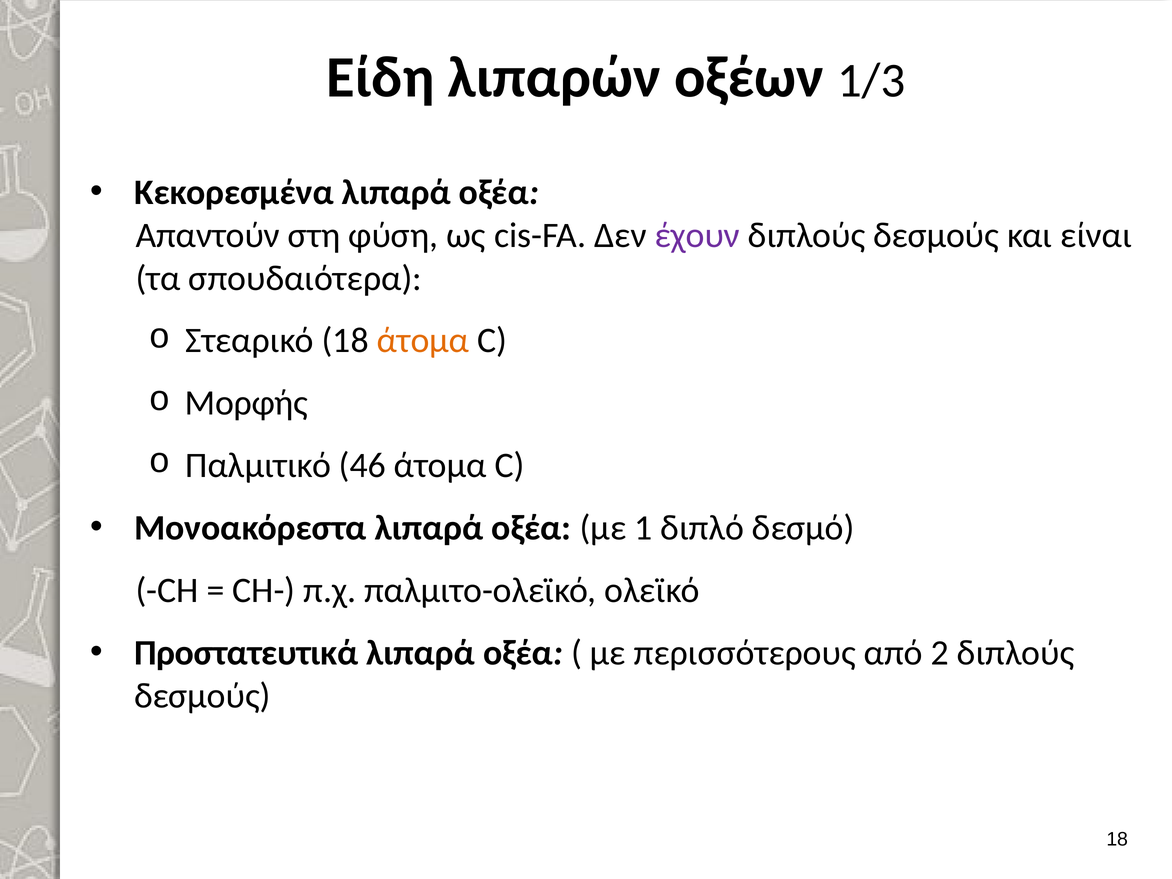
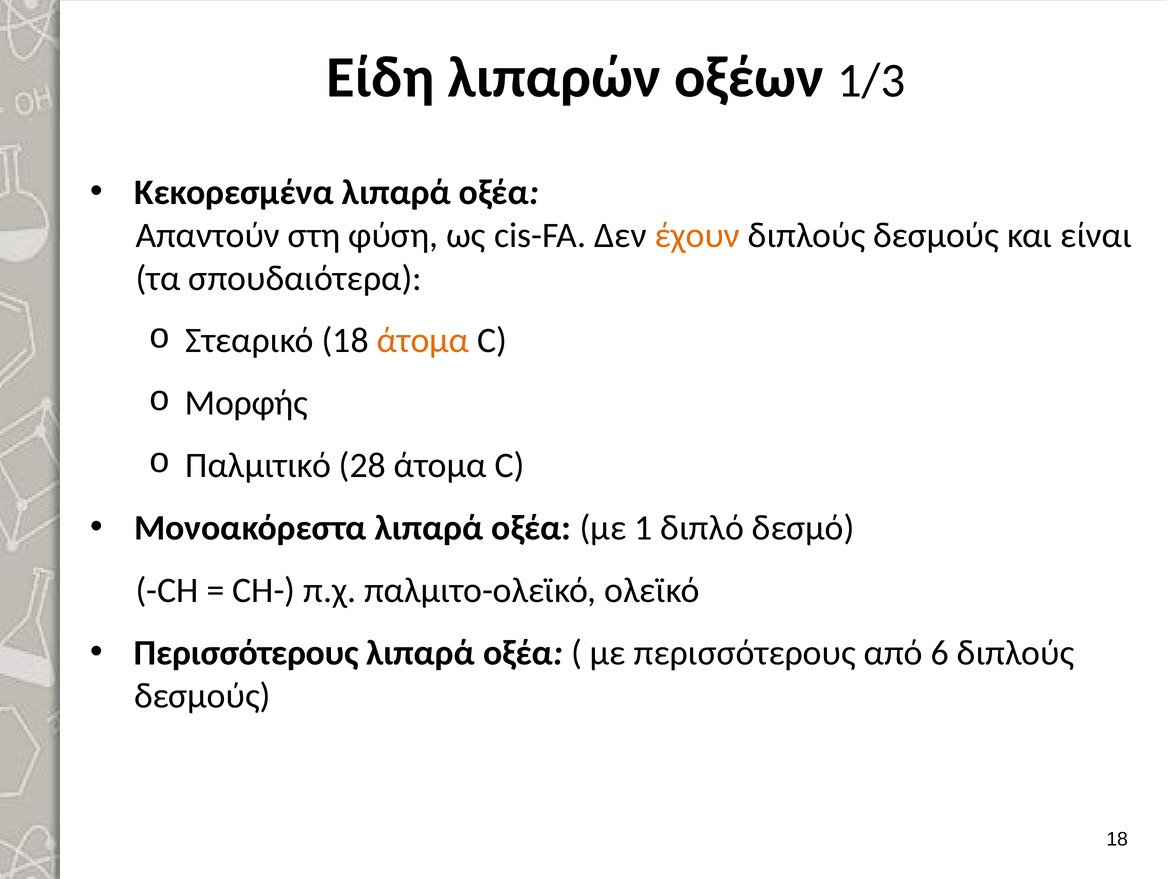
έχουν colour: purple -> orange
46: 46 -> 28
Προστατευτικά at (246, 653): Προστατευτικά -> Περισσότερους
2: 2 -> 6
